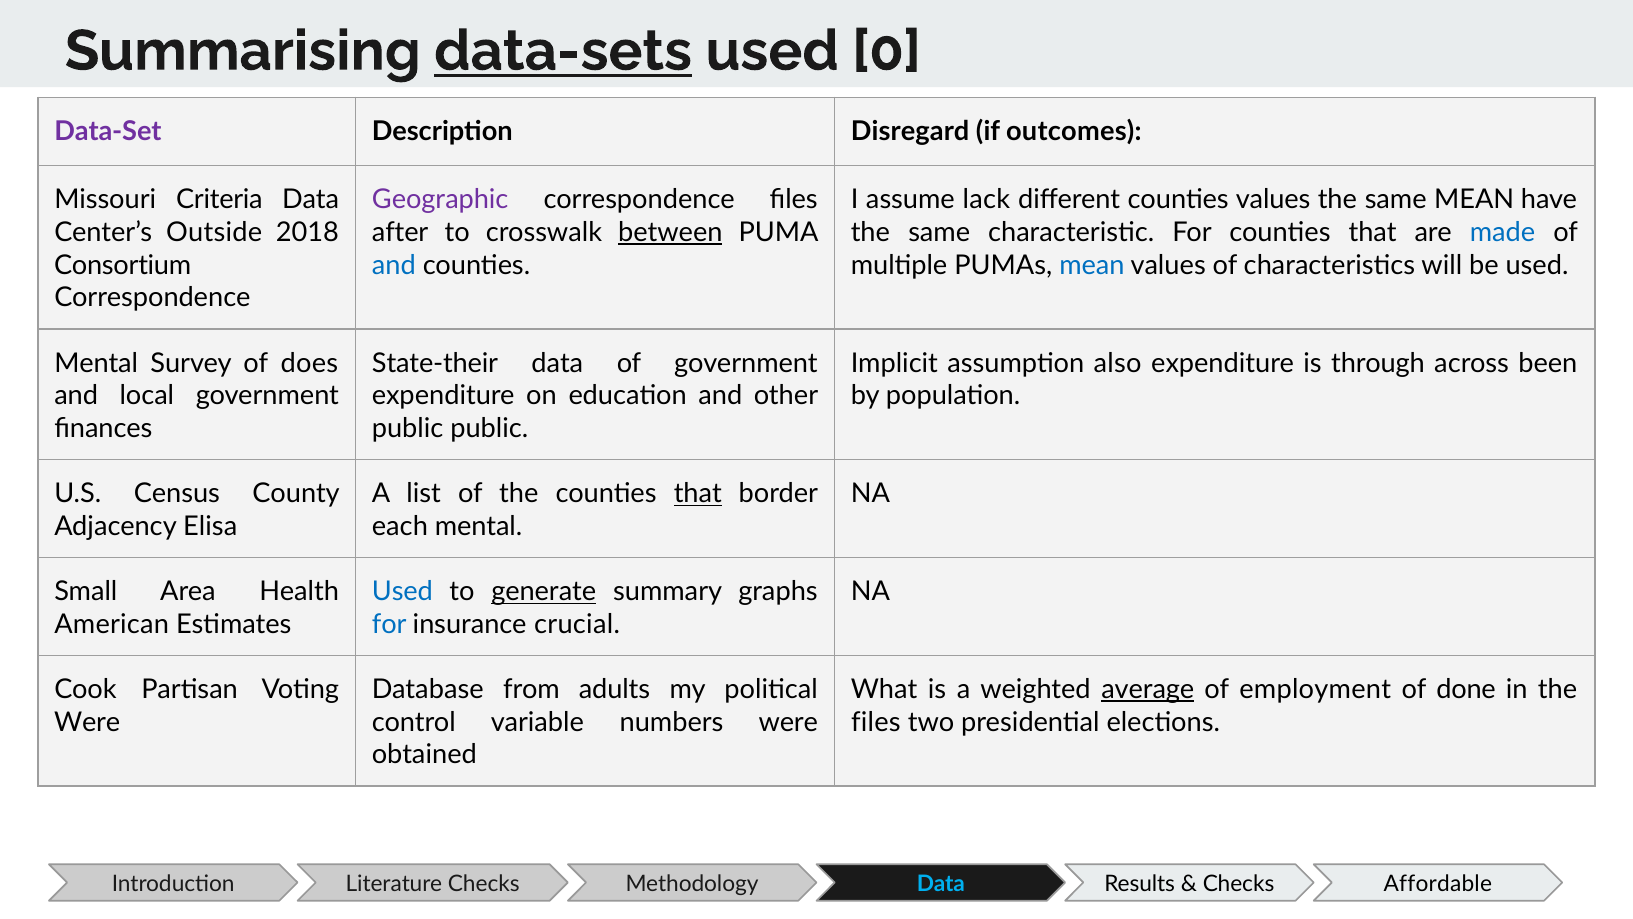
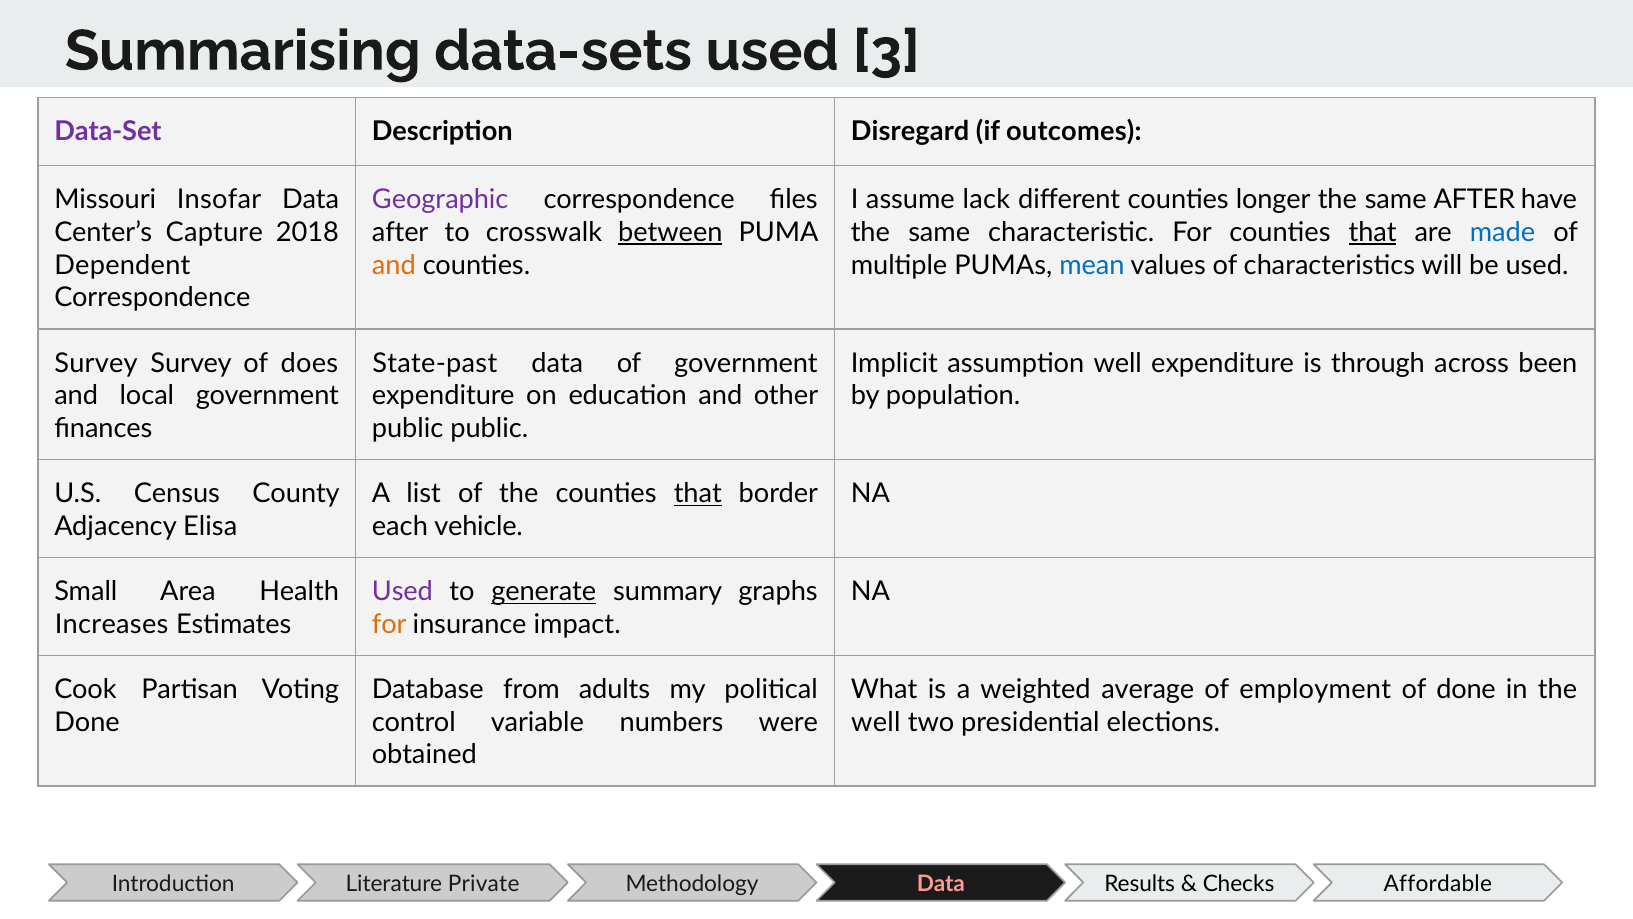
data-sets underline: present -> none
0: 0 -> 3
Criteria: Criteria -> Insofar
counties values: values -> longer
same MEAN: MEAN -> AFTER
Outside: Outside -> Capture
that at (1373, 232) underline: none -> present
Consortium: Consortium -> Dependent
and at (394, 265) colour: blue -> orange
Mental at (96, 363): Mental -> Survey
State-their: State-their -> State-past
assumption also: also -> well
each mental: mental -> vehicle
Used at (402, 591) colour: blue -> purple
American: American -> Increases
for at (389, 624) colour: blue -> orange
crucial: crucial -> impact
average underline: present -> none
Were at (87, 722): Were -> Done
files at (876, 722): files -> well
Literature Checks: Checks -> Private
Data at (941, 884) colour: light blue -> pink
